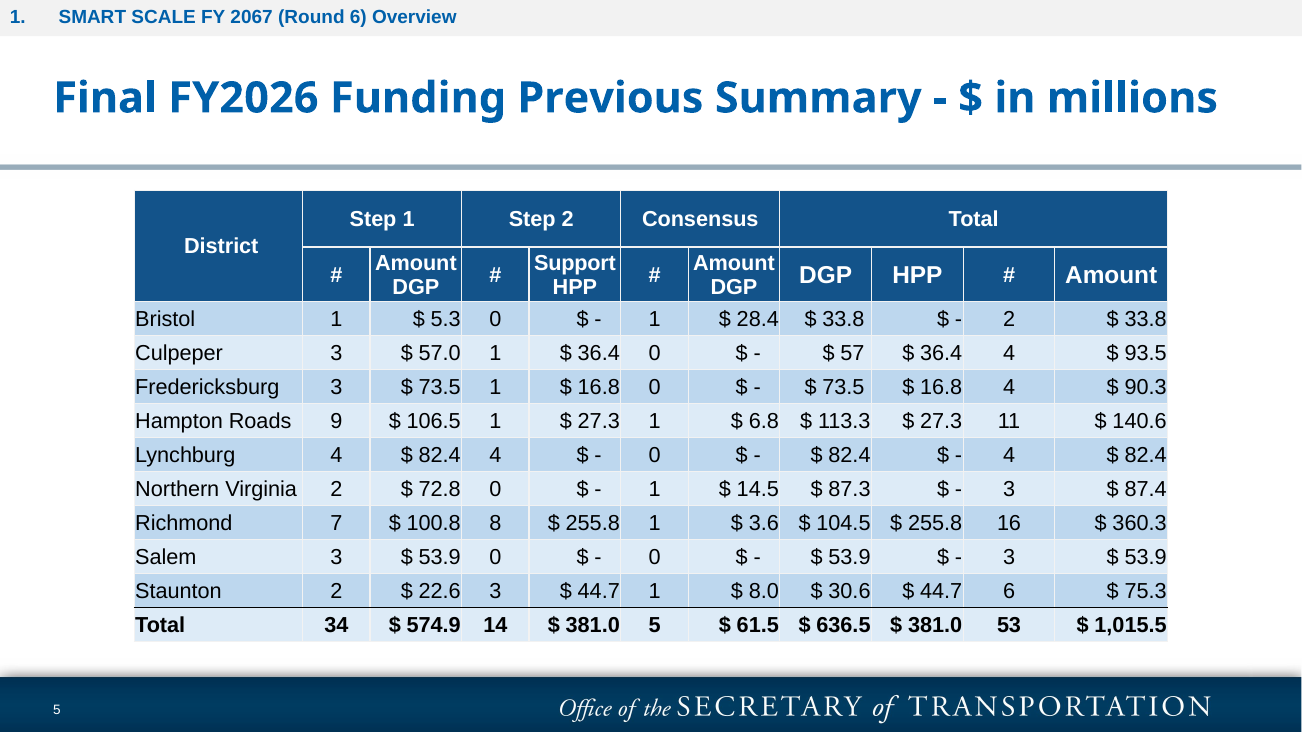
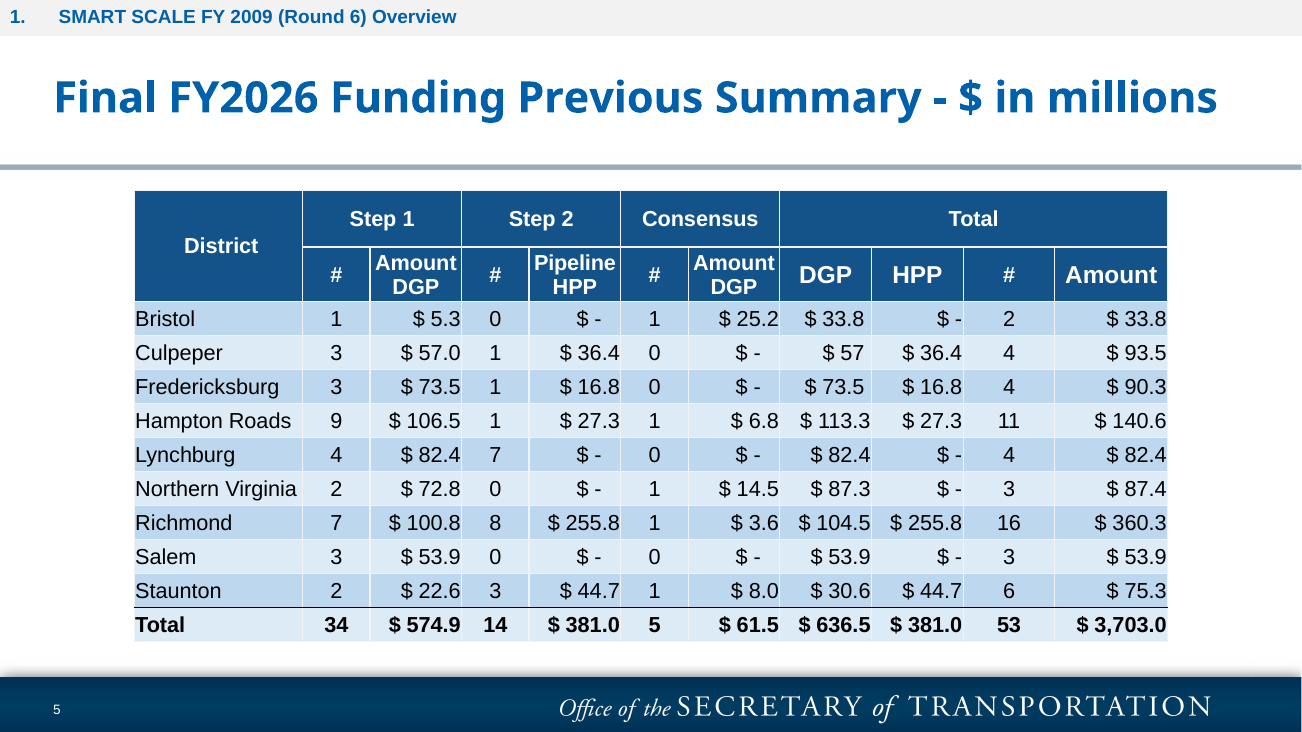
2067: 2067 -> 2009
Support: Support -> Pipeline
28.4: 28.4 -> 25.2
82.4 4: 4 -> 7
1,015.5: 1,015.5 -> 3,703.0
